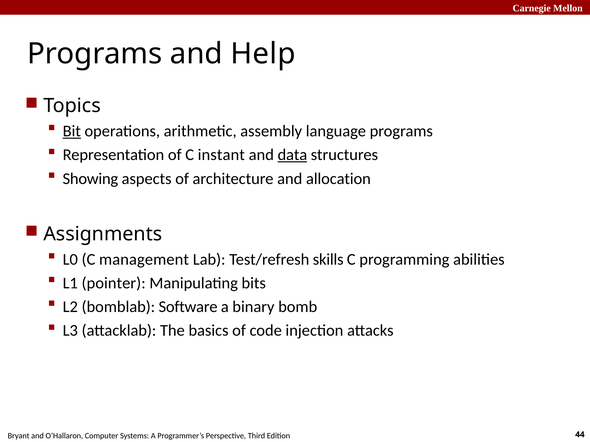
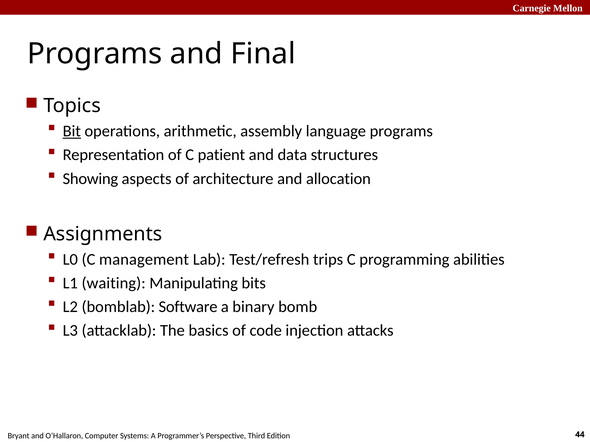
Help: Help -> Final
instant: instant -> patient
data underline: present -> none
skills: skills -> trips
pointer: pointer -> waiting
